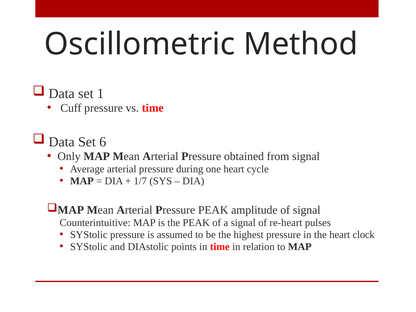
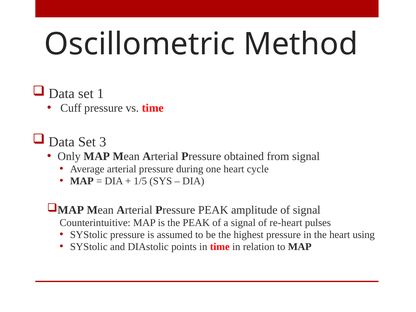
6: 6 -> 3
1/7: 1/7 -> 1/5
clock: clock -> using
